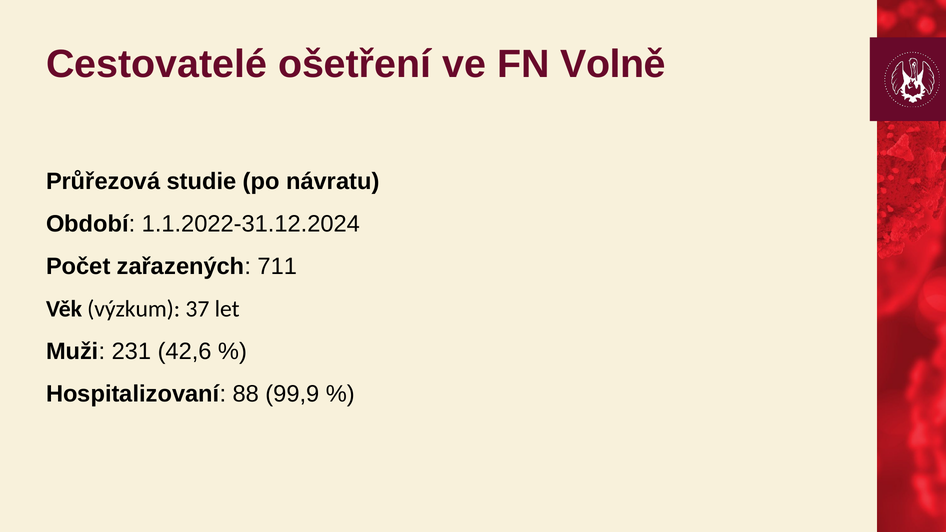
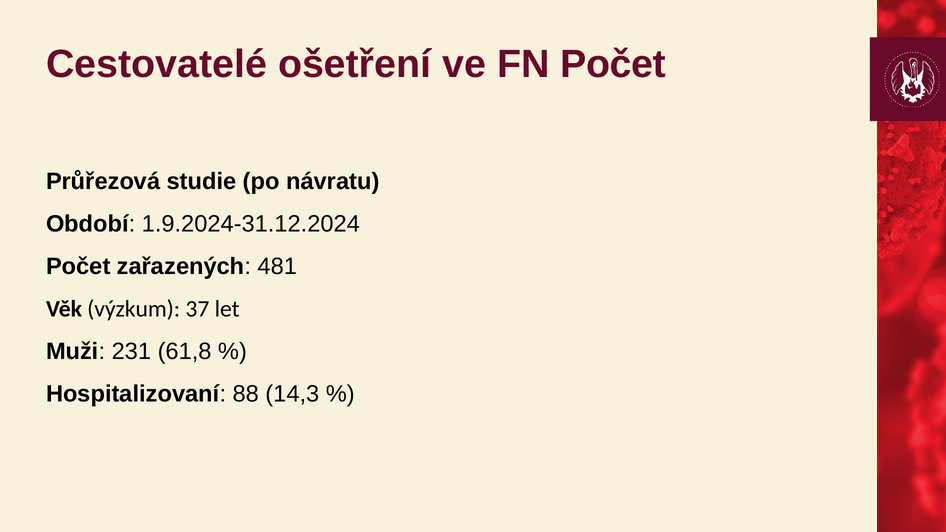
FN Volně: Volně -> Počet
1.1.2022-31.12.2024: 1.1.2022-31.12.2024 -> 1.9.2024-31.12.2024
711: 711 -> 481
42,6: 42,6 -> 61,8
99,9: 99,9 -> 14,3
